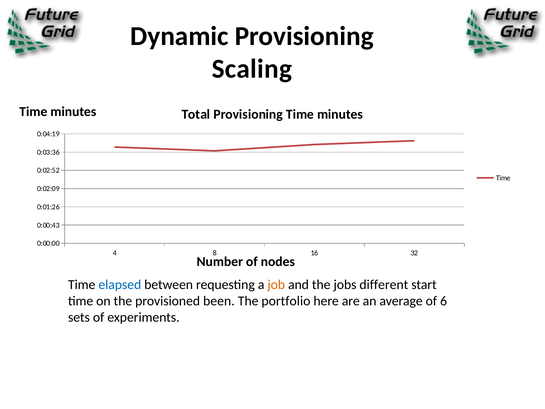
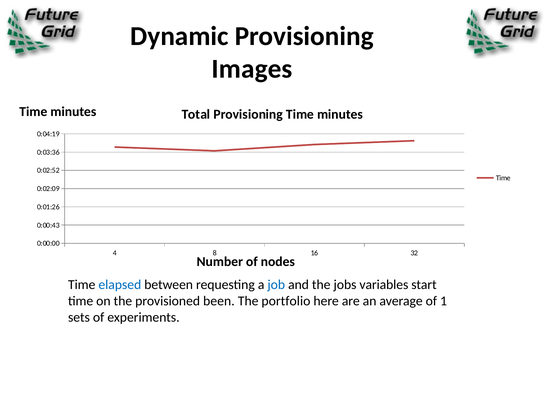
Scaling: Scaling -> Images
job colour: orange -> blue
different: different -> variables
6: 6 -> 1
